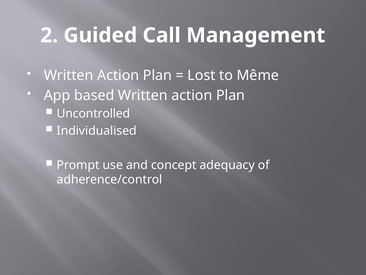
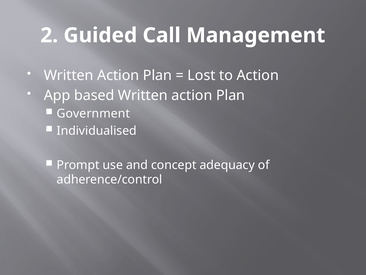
to Même: Même -> Action
Uncontrolled: Uncontrolled -> Government
